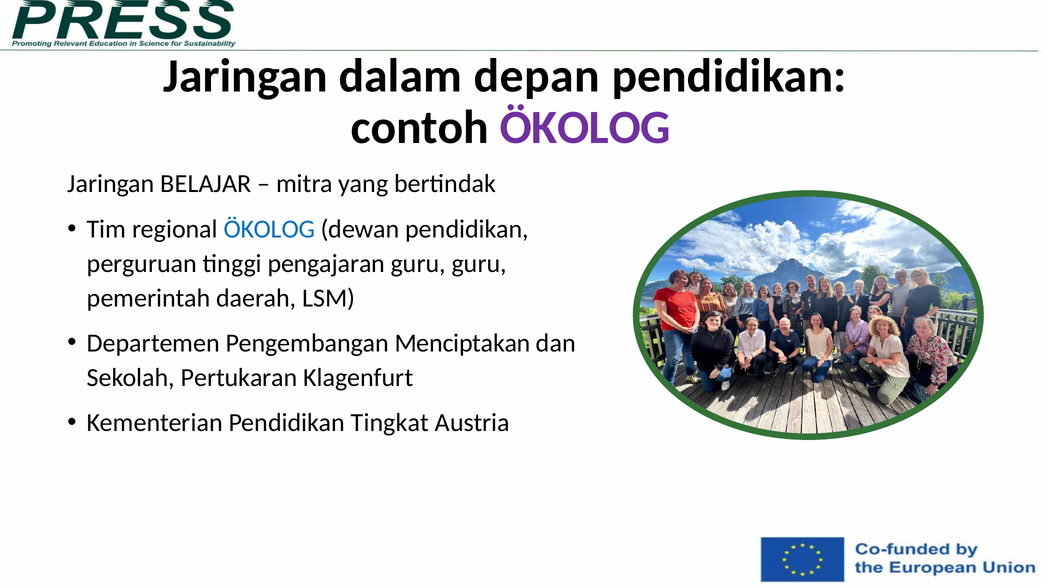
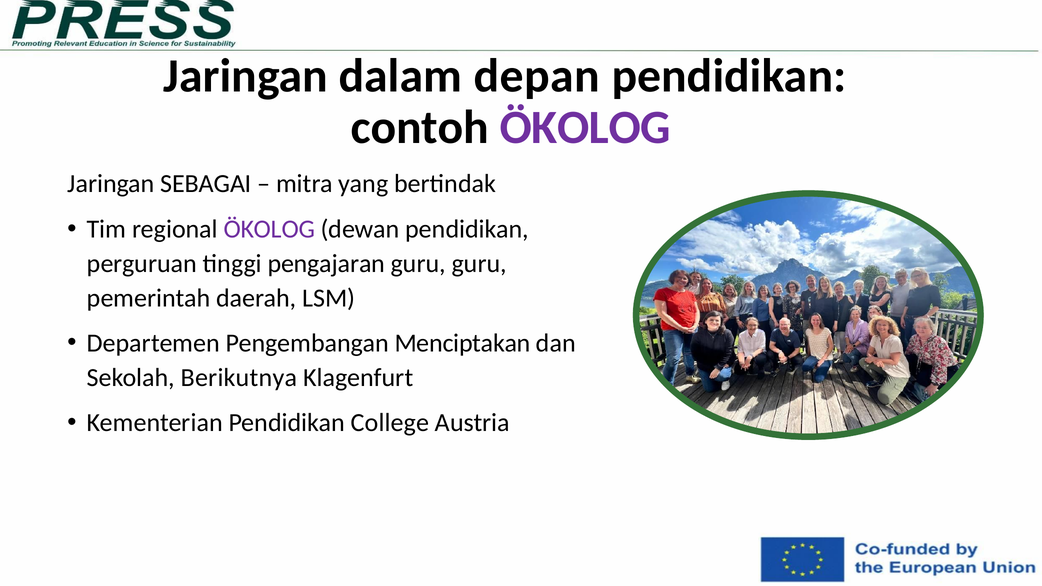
BELAJAR: BELAJAR -> SEBAGAI
ÖKOLOG at (269, 229) colour: blue -> purple
Pertukaran: Pertukaran -> Berikutnya
Tingkat: Tingkat -> College
